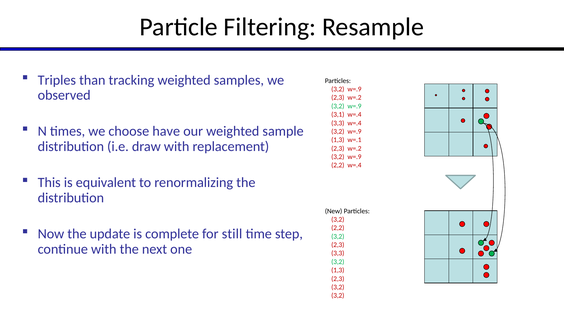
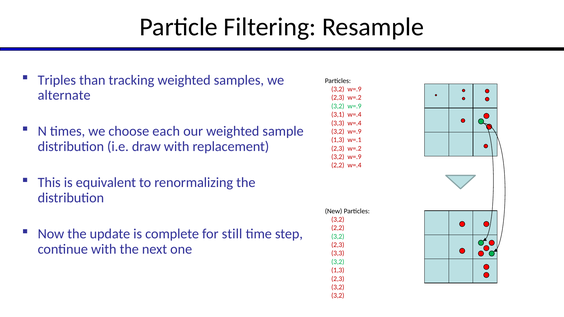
observed: observed -> alternate
have: have -> each
